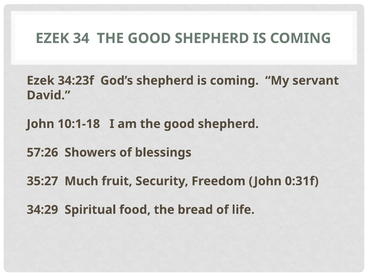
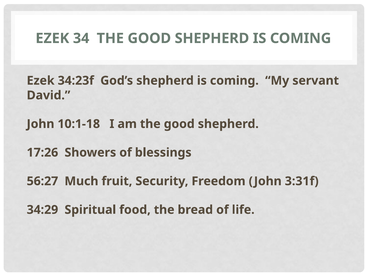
57:26: 57:26 -> 17:26
35:27: 35:27 -> 56:27
0:31f: 0:31f -> 3:31f
